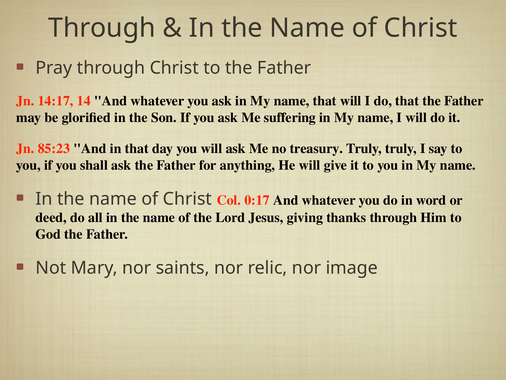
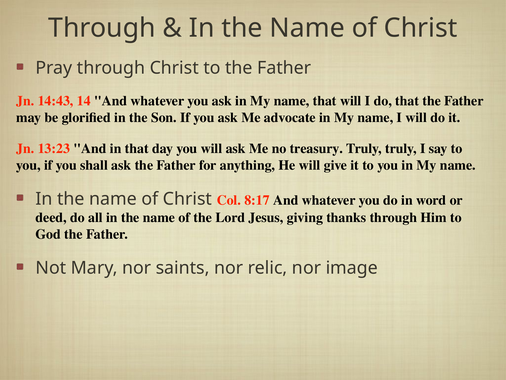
14:17: 14:17 -> 14:43
suffering: suffering -> advocate
85:23: 85:23 -> 13:23
0:17: 0:17 -> 8:17
